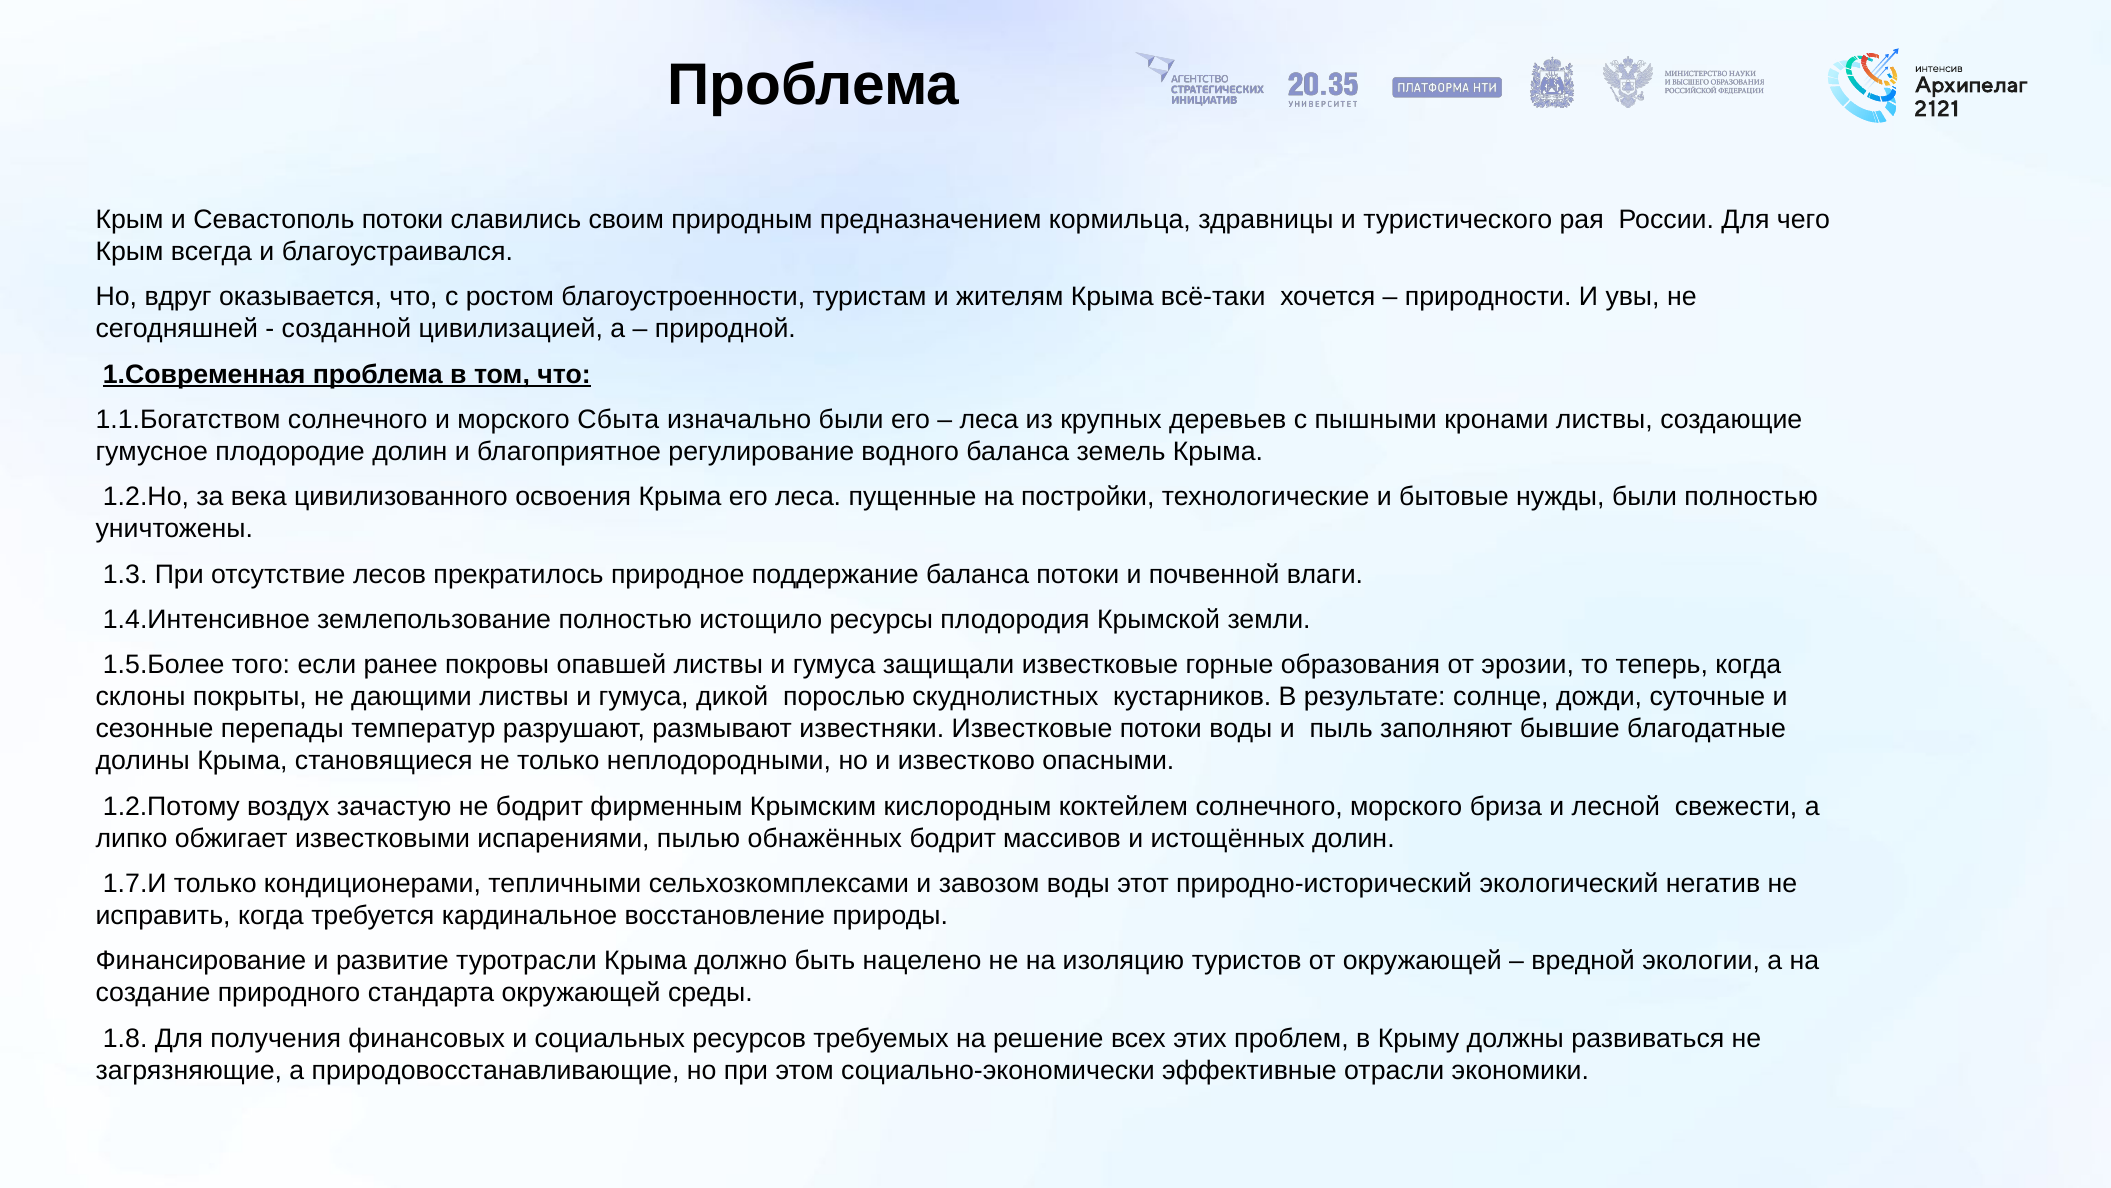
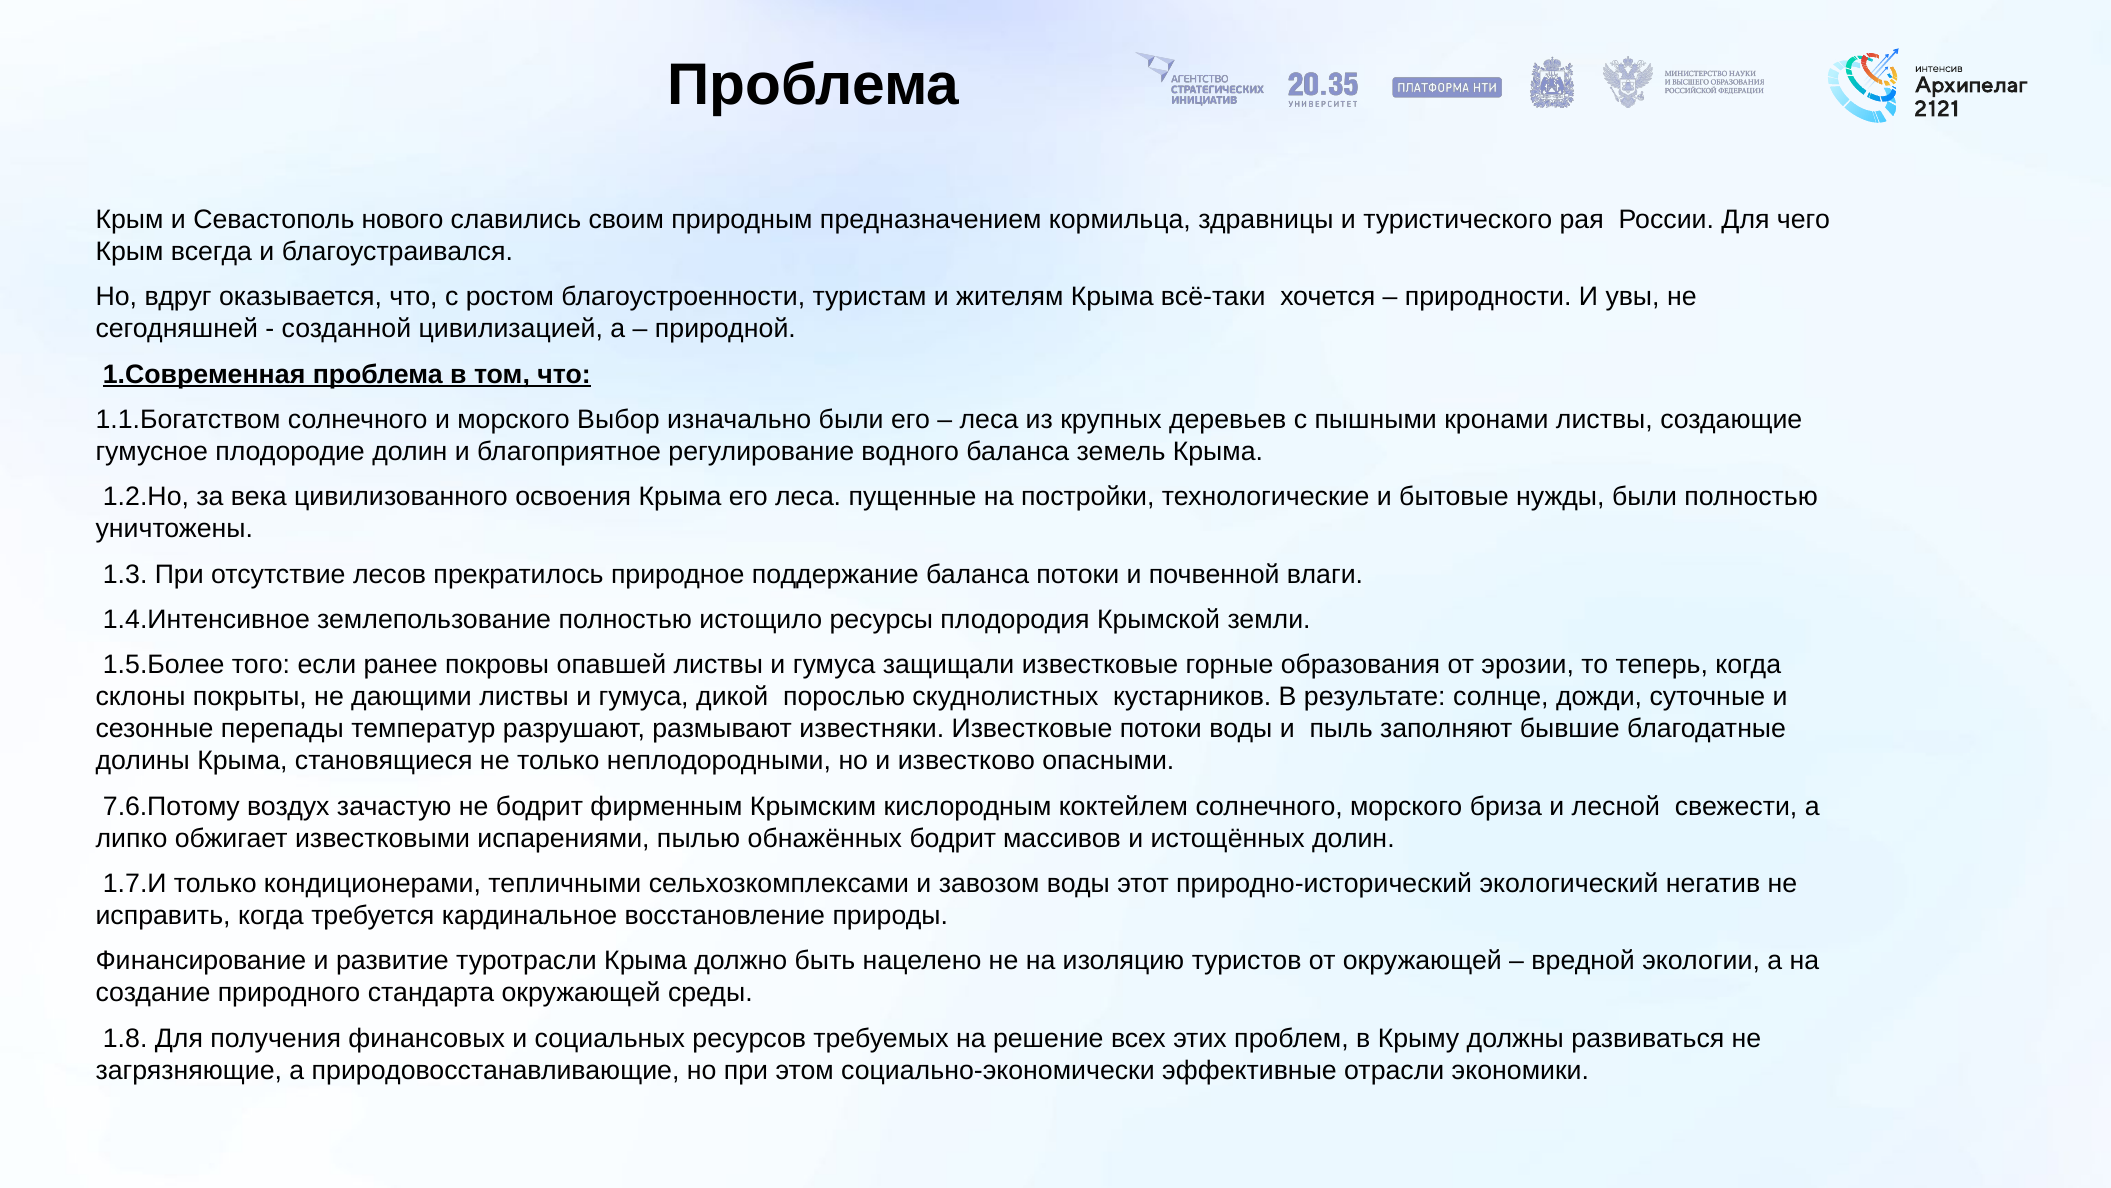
Севастополь потоки: потоки -> нового
Сбыта: Сбыта -> Выбор
1.2.Потому: 1.2.Потому -> 7.6.Потому
